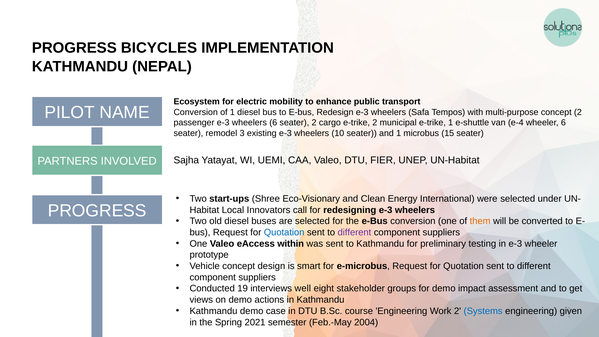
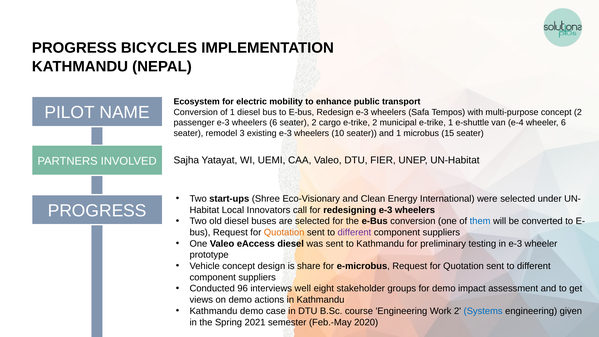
them colour: orange -> blue
Quotation at (284, 232) colour: blue -> orange
eAccess within: within -> diesel
smart: smart -> share
19: 19 -> 96
2004: 2004 -> 2020
